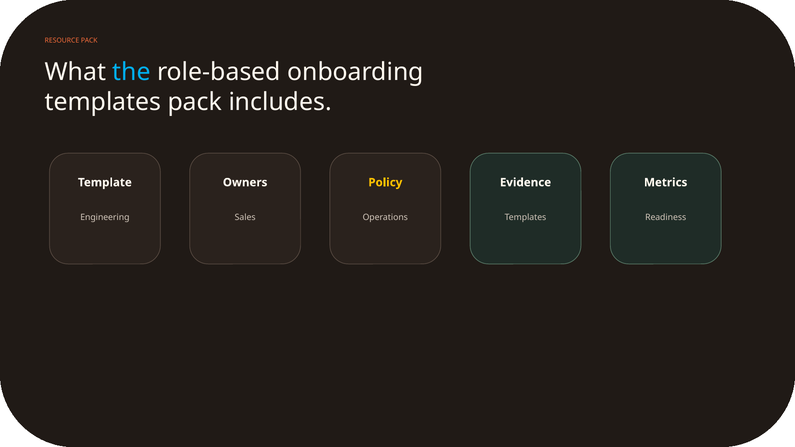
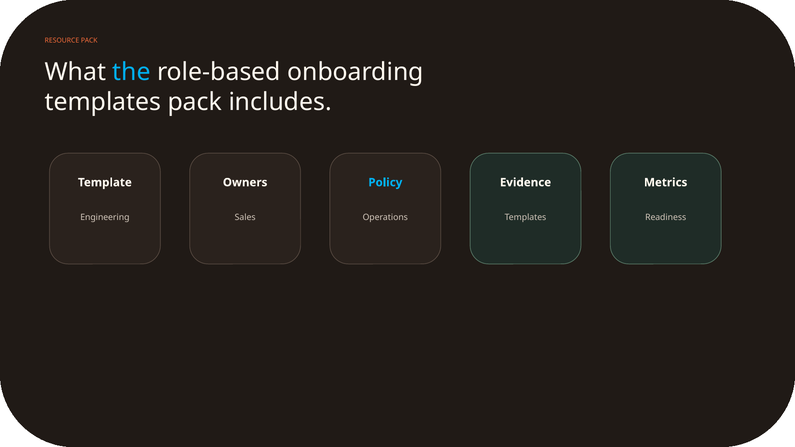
Policy colour: yellow -> light blue
